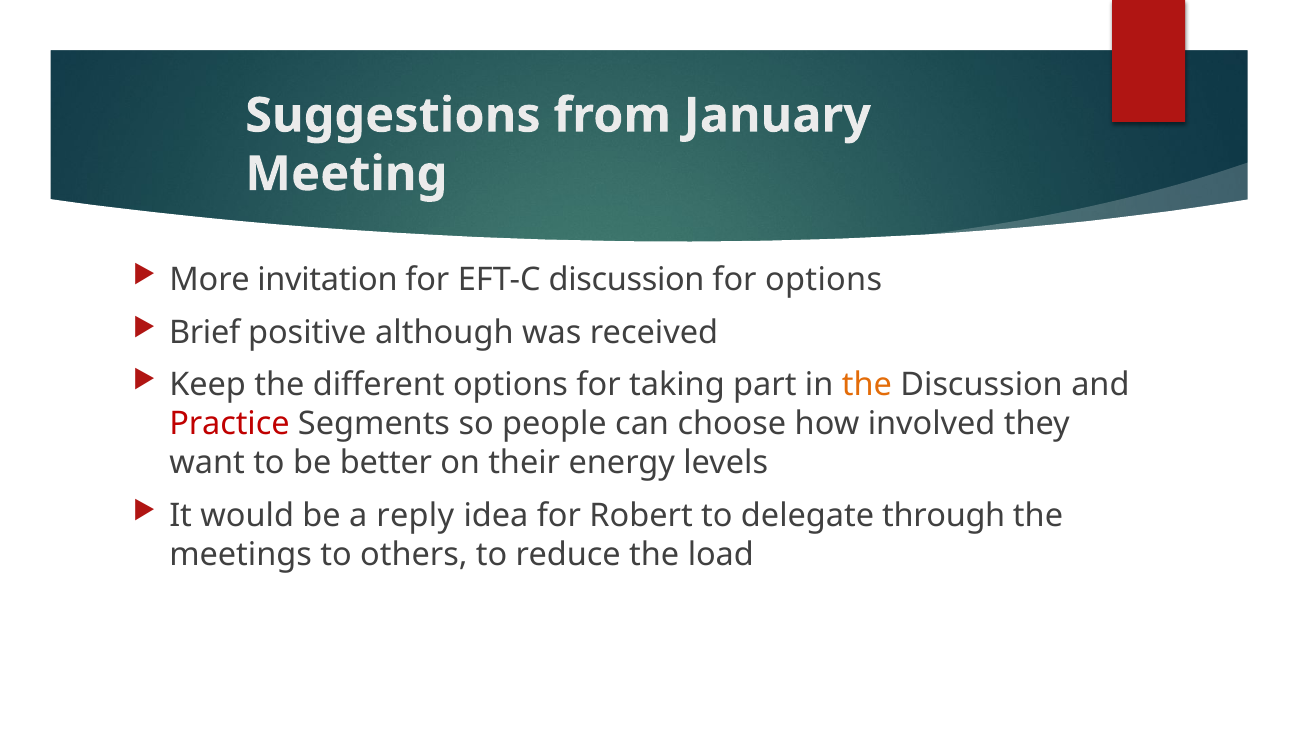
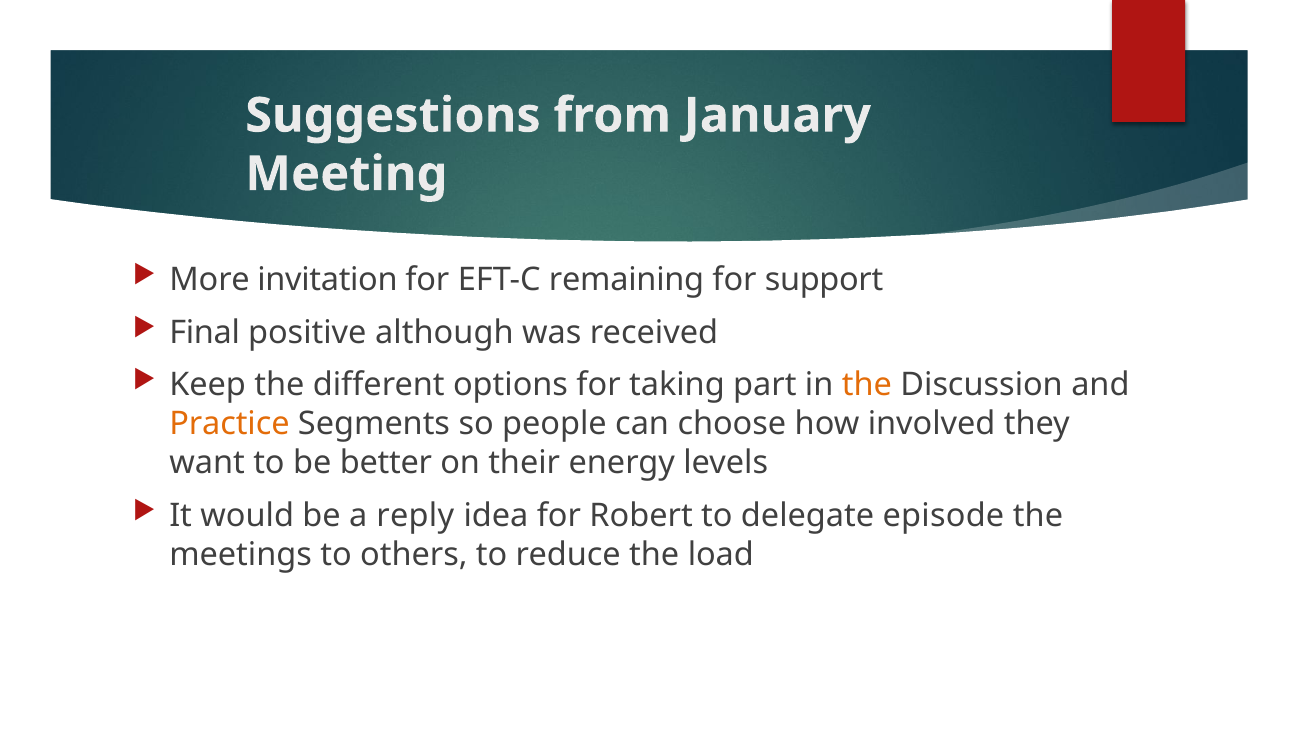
EFT-C discussion: discussion -> remaining
for options: options -> support
Brief: Brief -> Final
Practice colour: red -> orange
through: through -> episode
